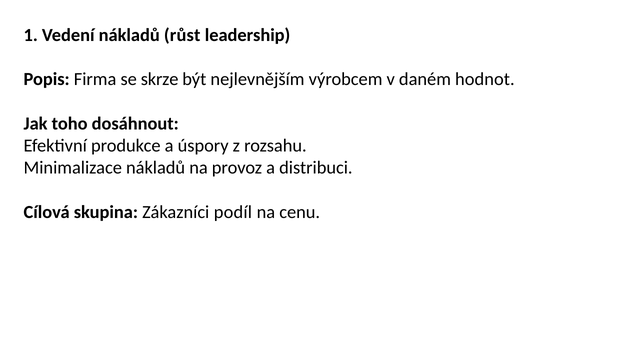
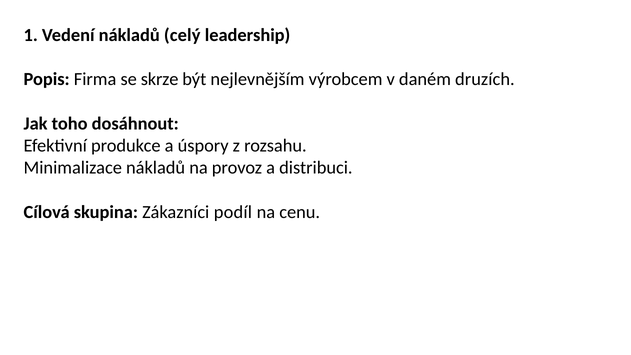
růst: růst -> celý
hodnot: hodnot -> druzích
